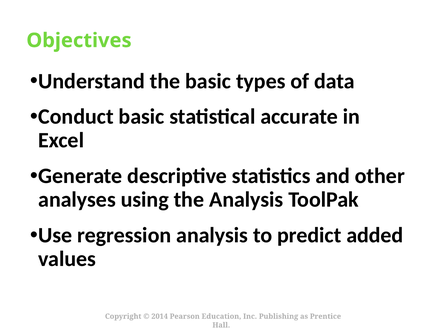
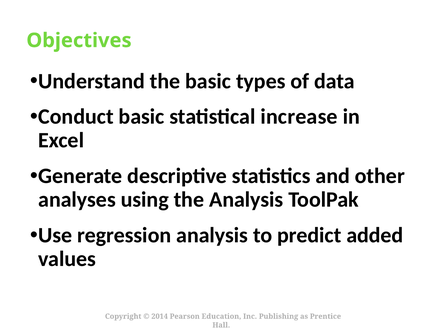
accurate: accurate -> increase
